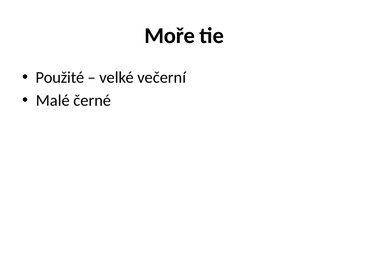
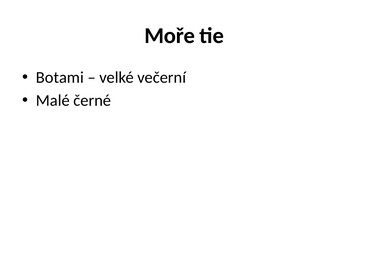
Použité: Použité -> Botami
